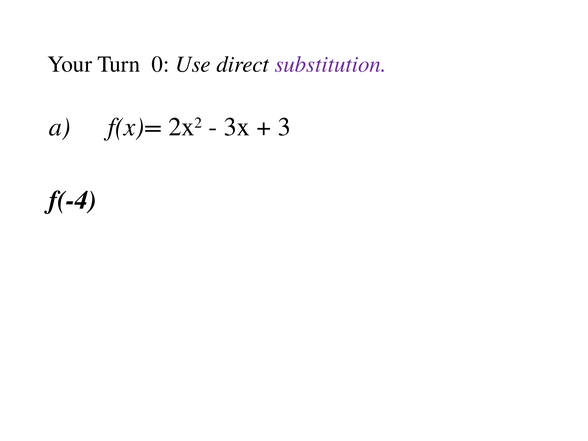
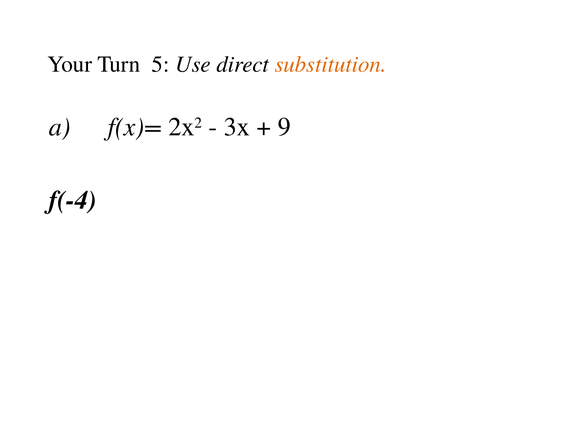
0: 0 -> 5
substitution colour: purple -> orange
3: 3 -> 9
